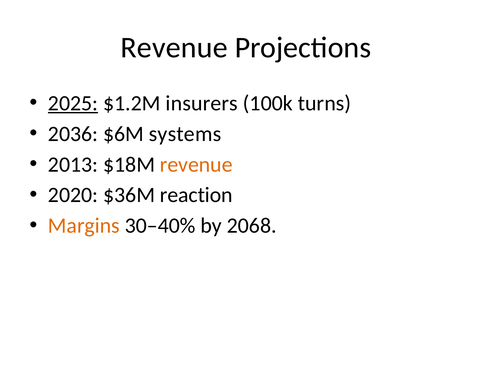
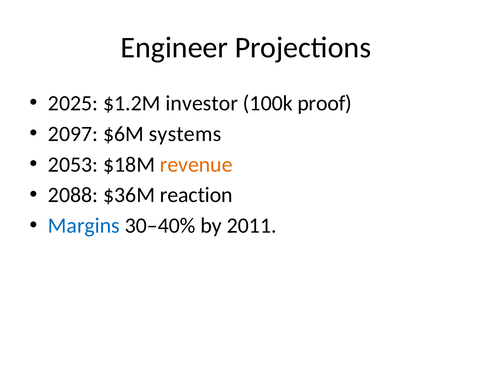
Revenue at (174, 48): Revenue -> Engineer
2025 underline: present -> none
insurers: insurers -> investor
turns: turns -> proof
2036: 2036 -> 2097
2013: 2013 -> 2053
2020: 2020 -> 2088
Margins colour: orange -> blue
2068: 2068 -> 2011
